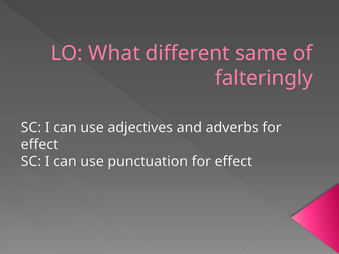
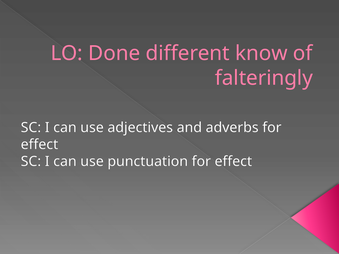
What: What -> Done
same: same -> know
